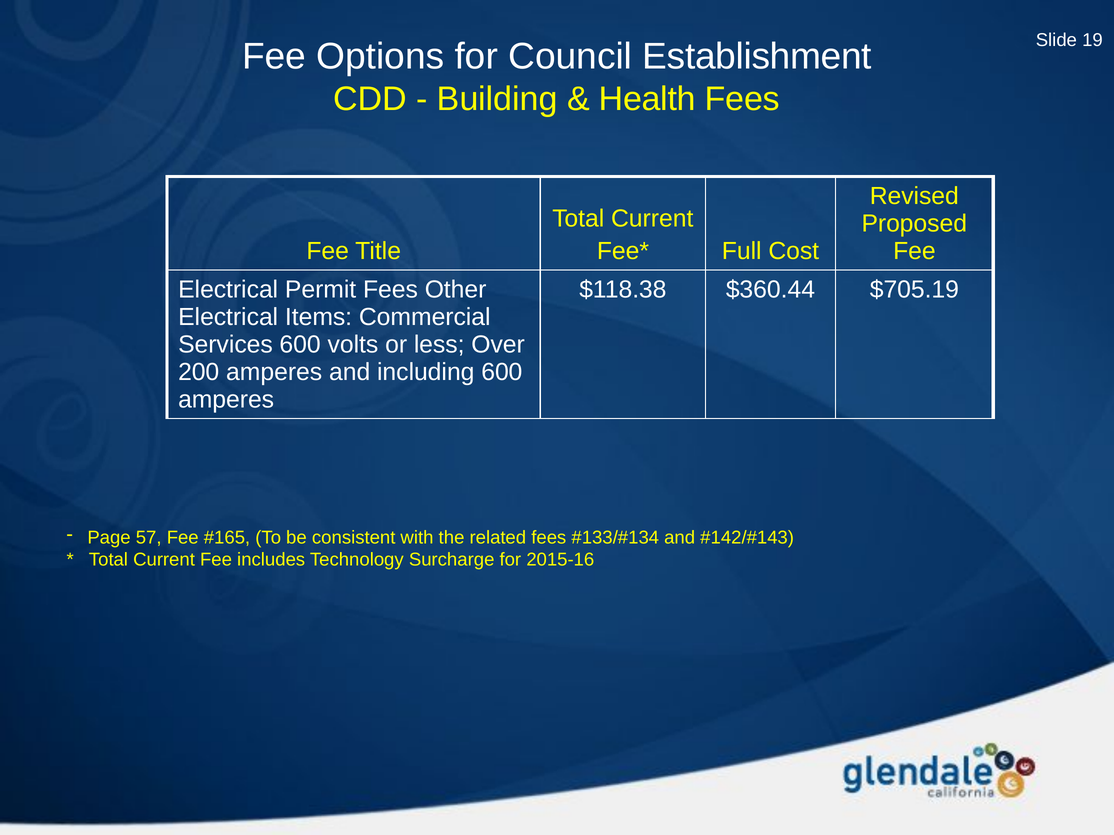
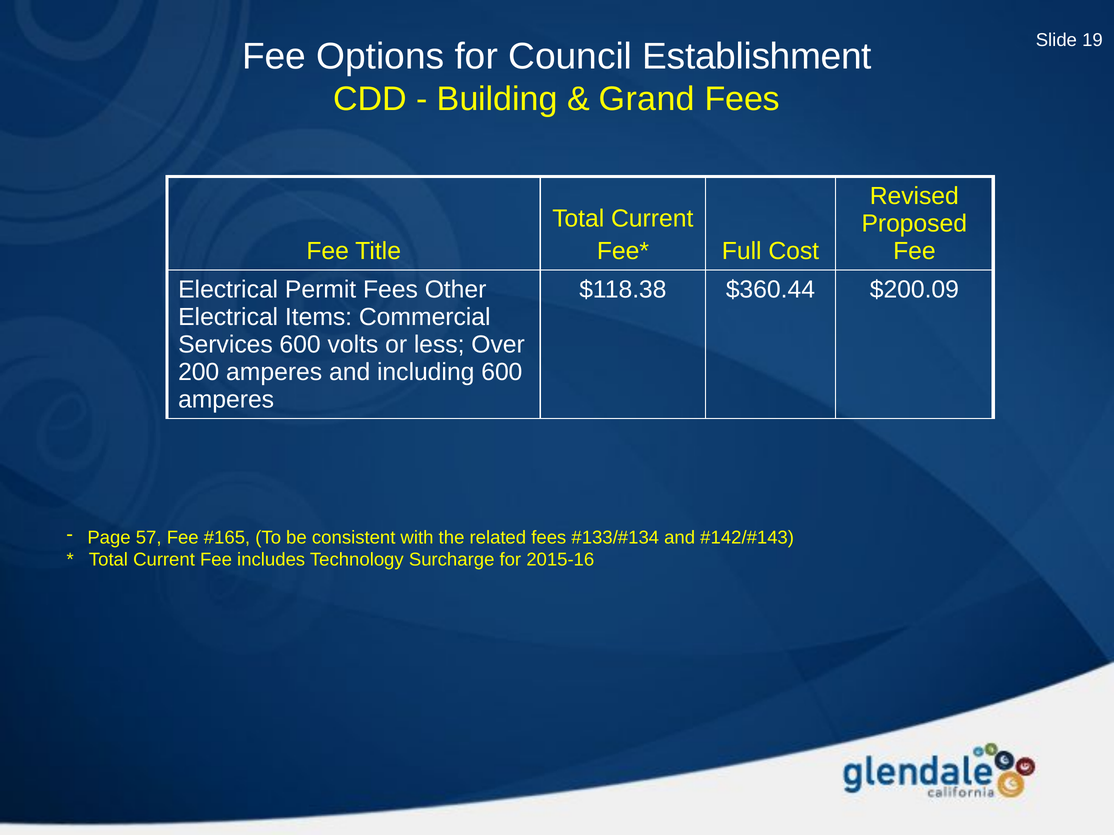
Health: Health -> Grand
$705.19: $705.19 -> $200.09
